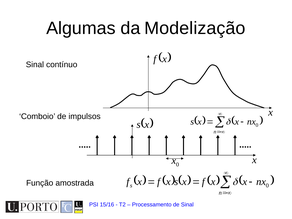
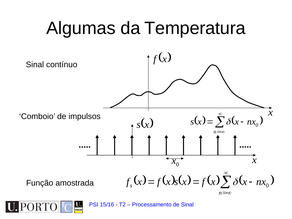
Modelização: Modelização -> Temperatura
